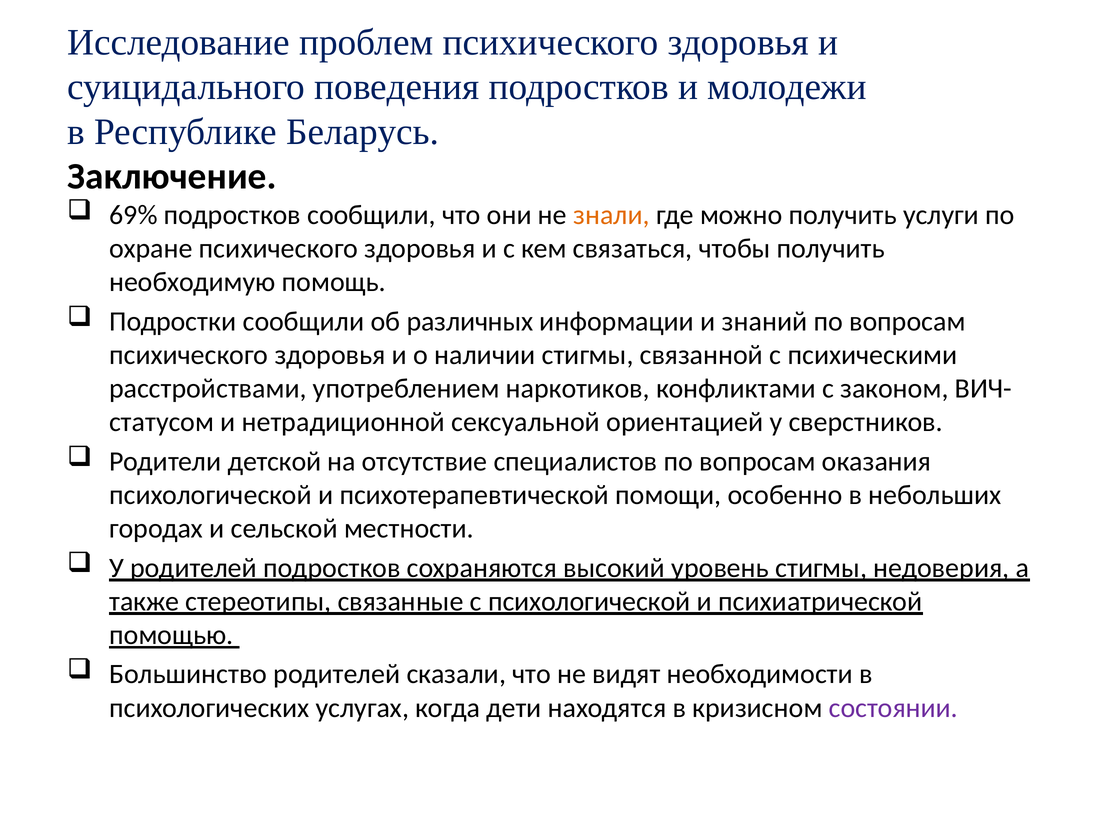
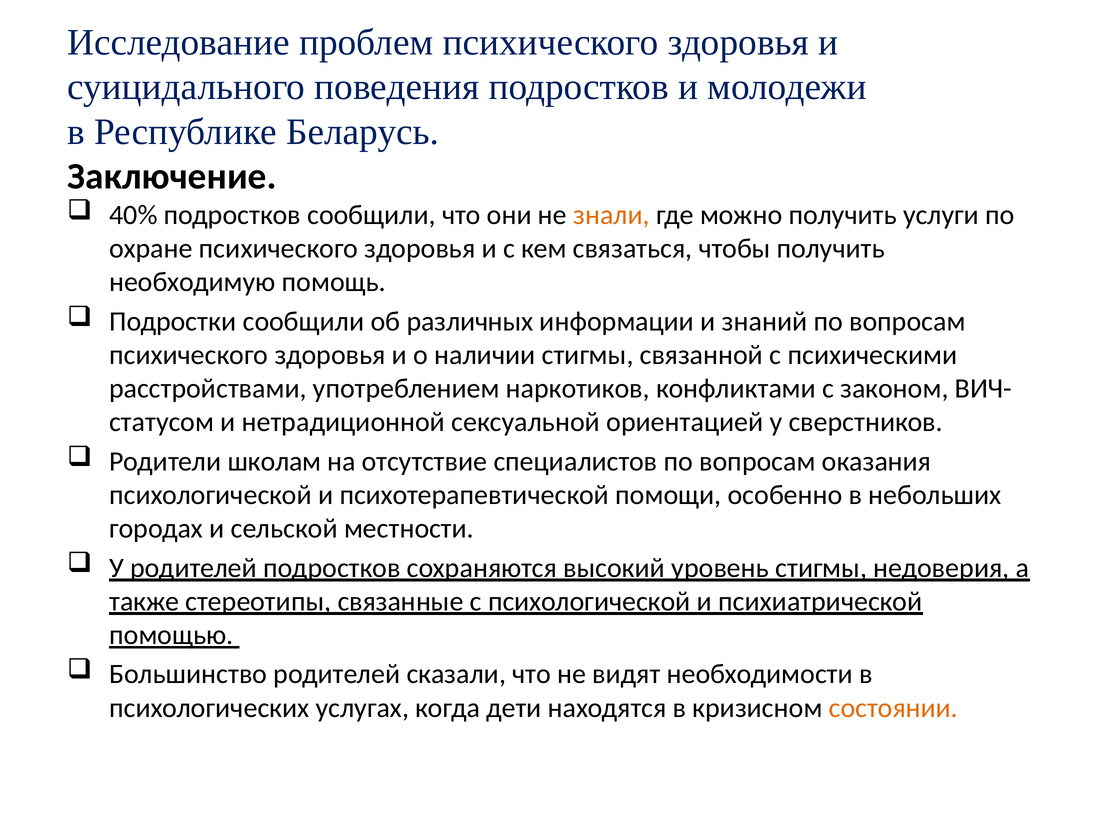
69%: 69% -> 40%
детской: детской -> школам
состоянии colour: purple -> orange
